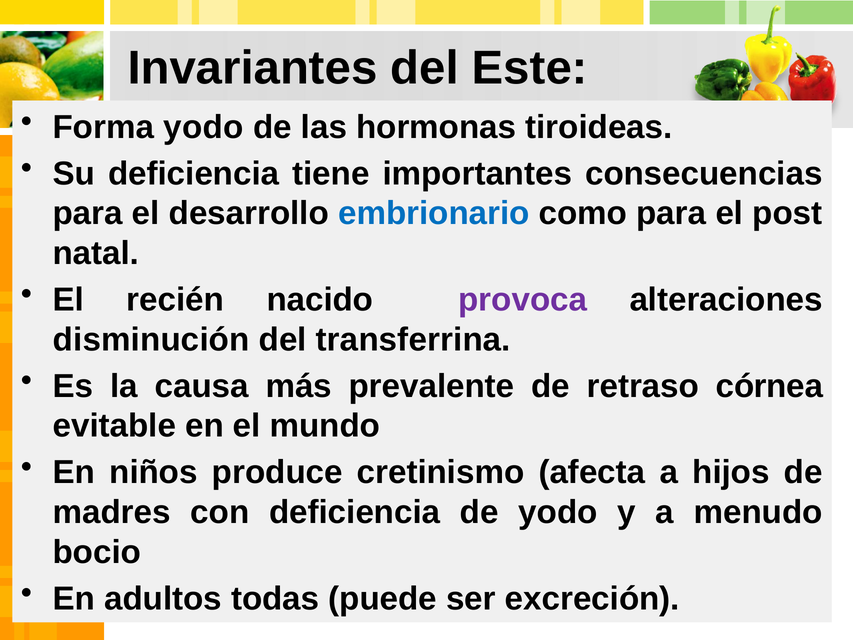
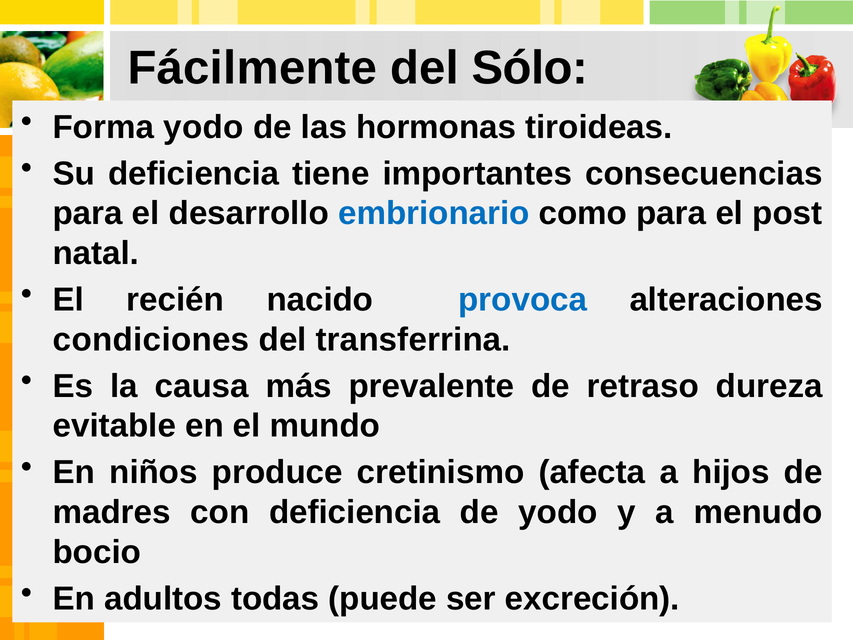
Invariantes: Invariantes -> Fácilmente
Este: Este -> Sólo
provoca colour: purple -> blue
disminución: disminución -> condiciones
córnea: córnea -> dureza
